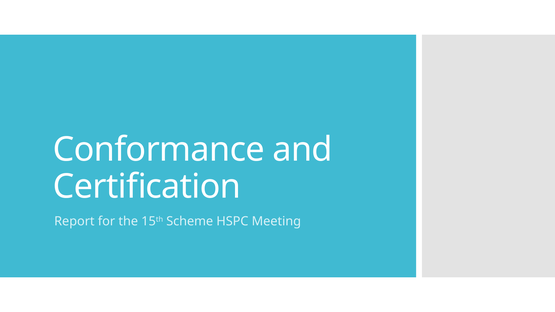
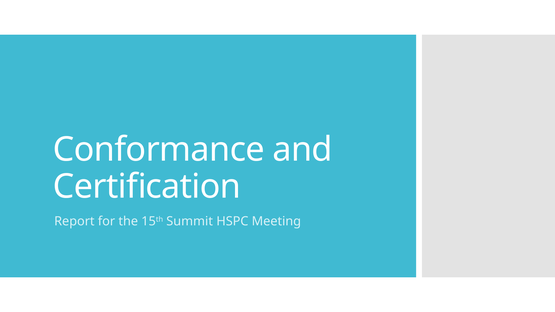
Scheme: Scheme -> Summit
